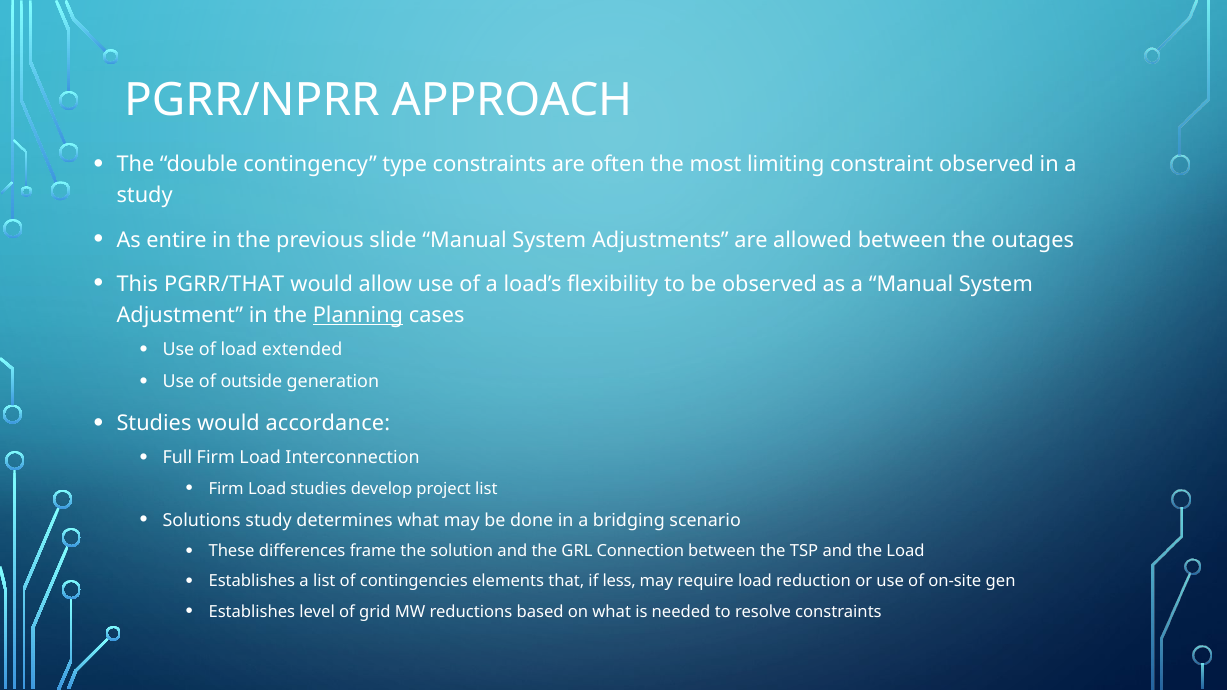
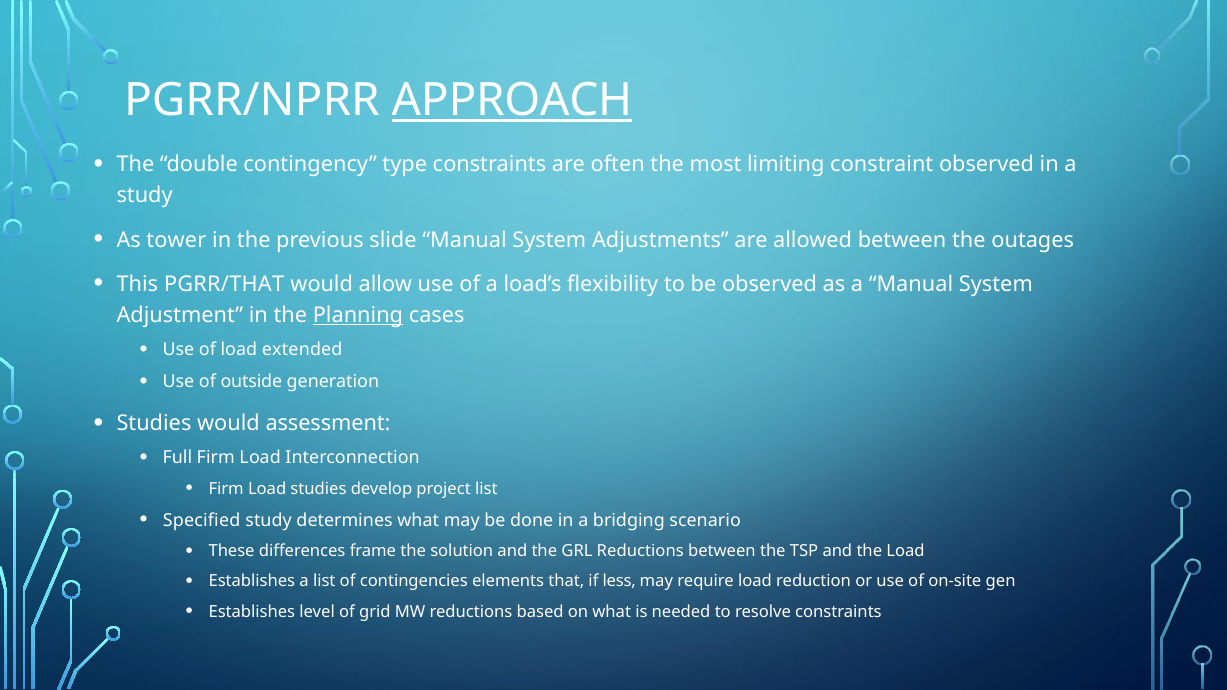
APPROACH underline: none -> present
entire: entire -> tower
accordance: accordance -> assessment
Solutions: Solutions -> Specified
GRL Connection: Connection -> Reductions
